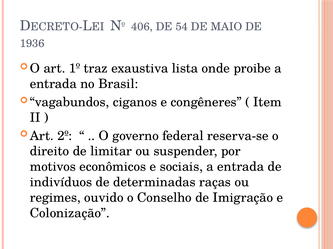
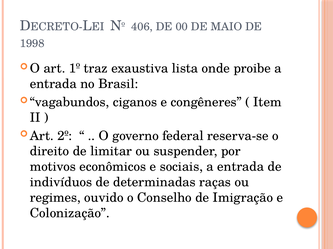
54: 54 -> 00
1936: 1936 -> 1998
